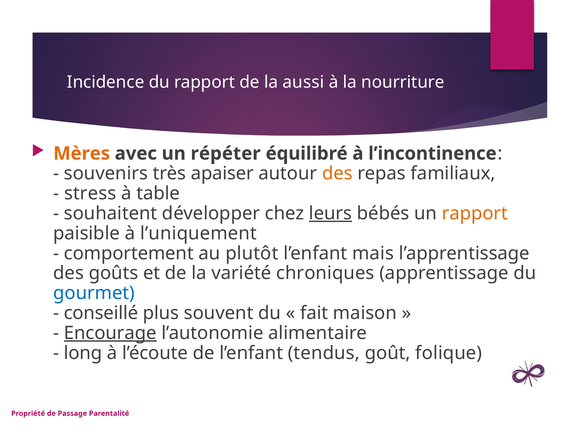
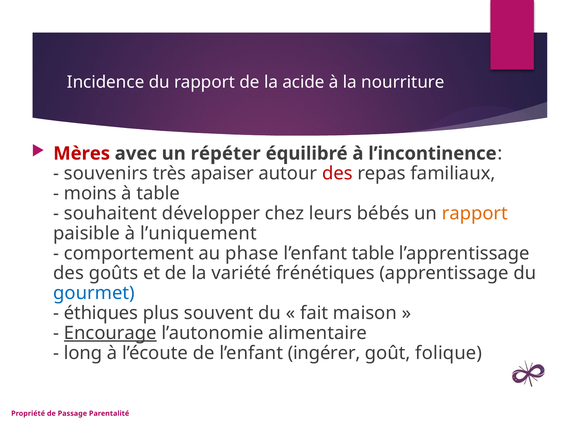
aussi: aussi -> acide
Mères colour: orange -> red
des at (337, 174) colour: orange -> red
stress: stress -> moins
leurs underline: present -> none
plutôt: plutôt -> phase
l’enfant mais: mais -> table
chroniques: chroniques -> frénétiques
conseillé: conseillé -> éthiques
tendus: tendus -> ingérer
